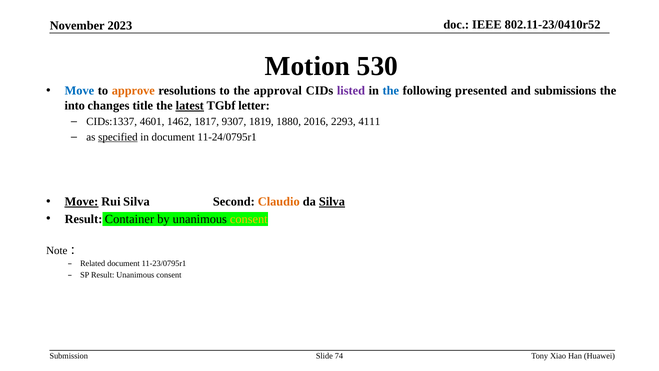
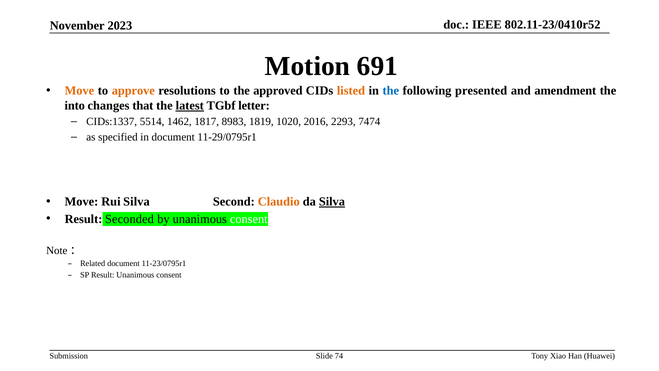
530: 530 -> 691
Move at (79, 91) colour: blue -> orange
approval: approval -> approved
listed colour: purple -> orange
submissions: submissions -> amendment
title: title -> that
4601: 4601 -> 5514
9307: 9307 -> 8983
1880: 1880 -> 1020
4111: 4111 -> 7474
specified underline: present -> none
11-24/0795r1: 11-24/0795r1 -> 11-29/0795r1
Move at (82, 202) underline: present -> none
Container: Container -> Seconded
consent at (249, 219) colour: yellow -> white
